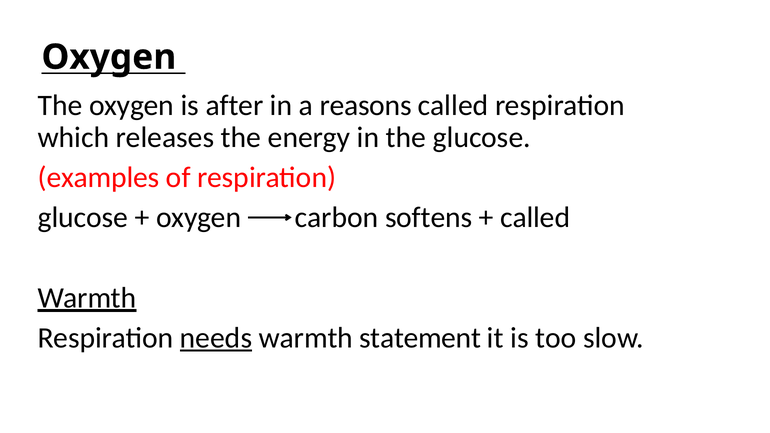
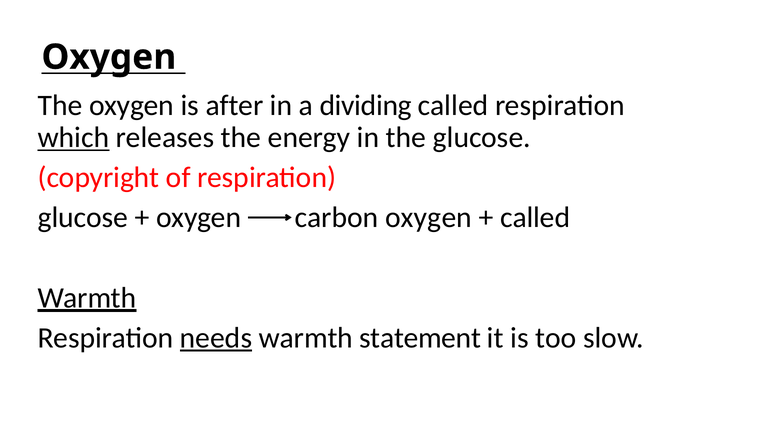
reasons: reasons -> dividing
which underline: none -> present
examples: examples -> copyright
carbon softens: softens -> oxygen
